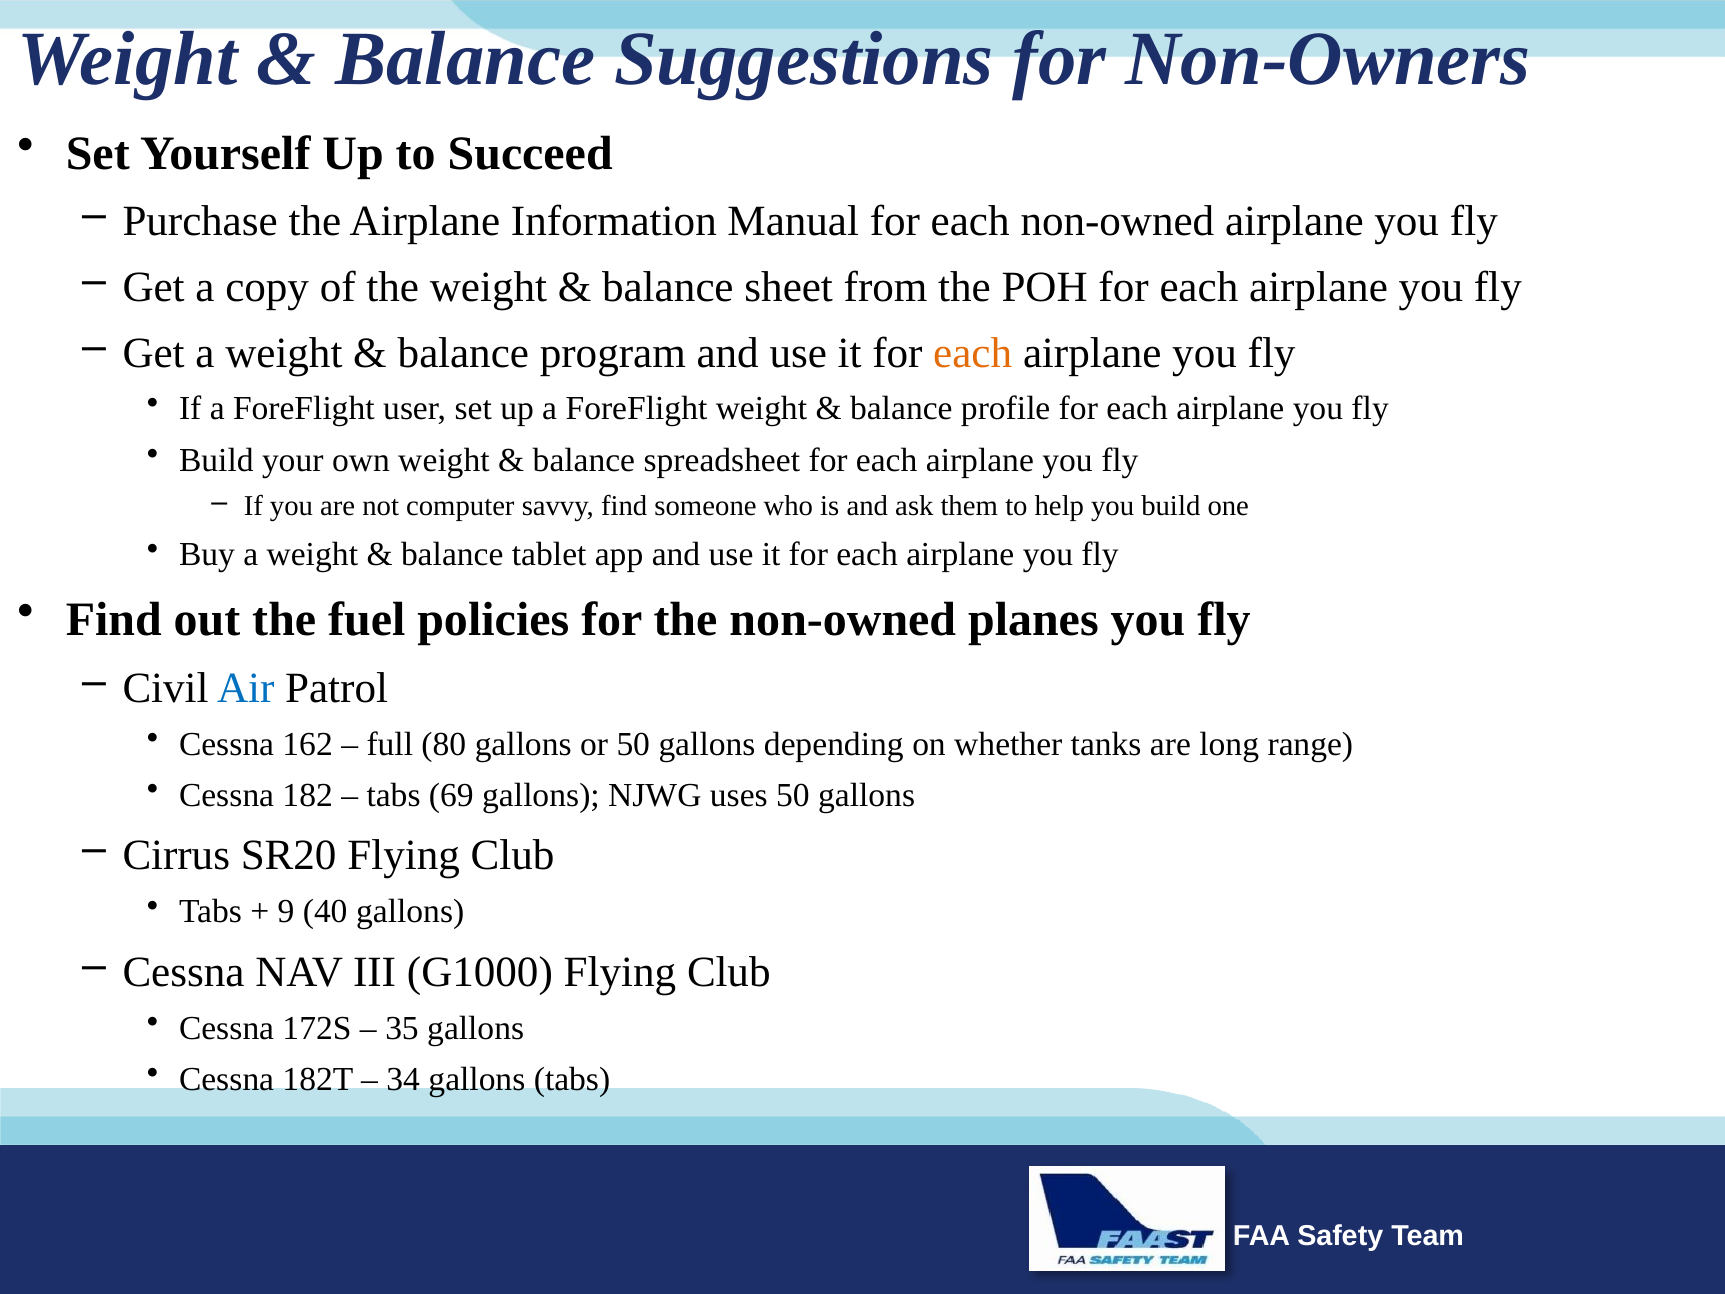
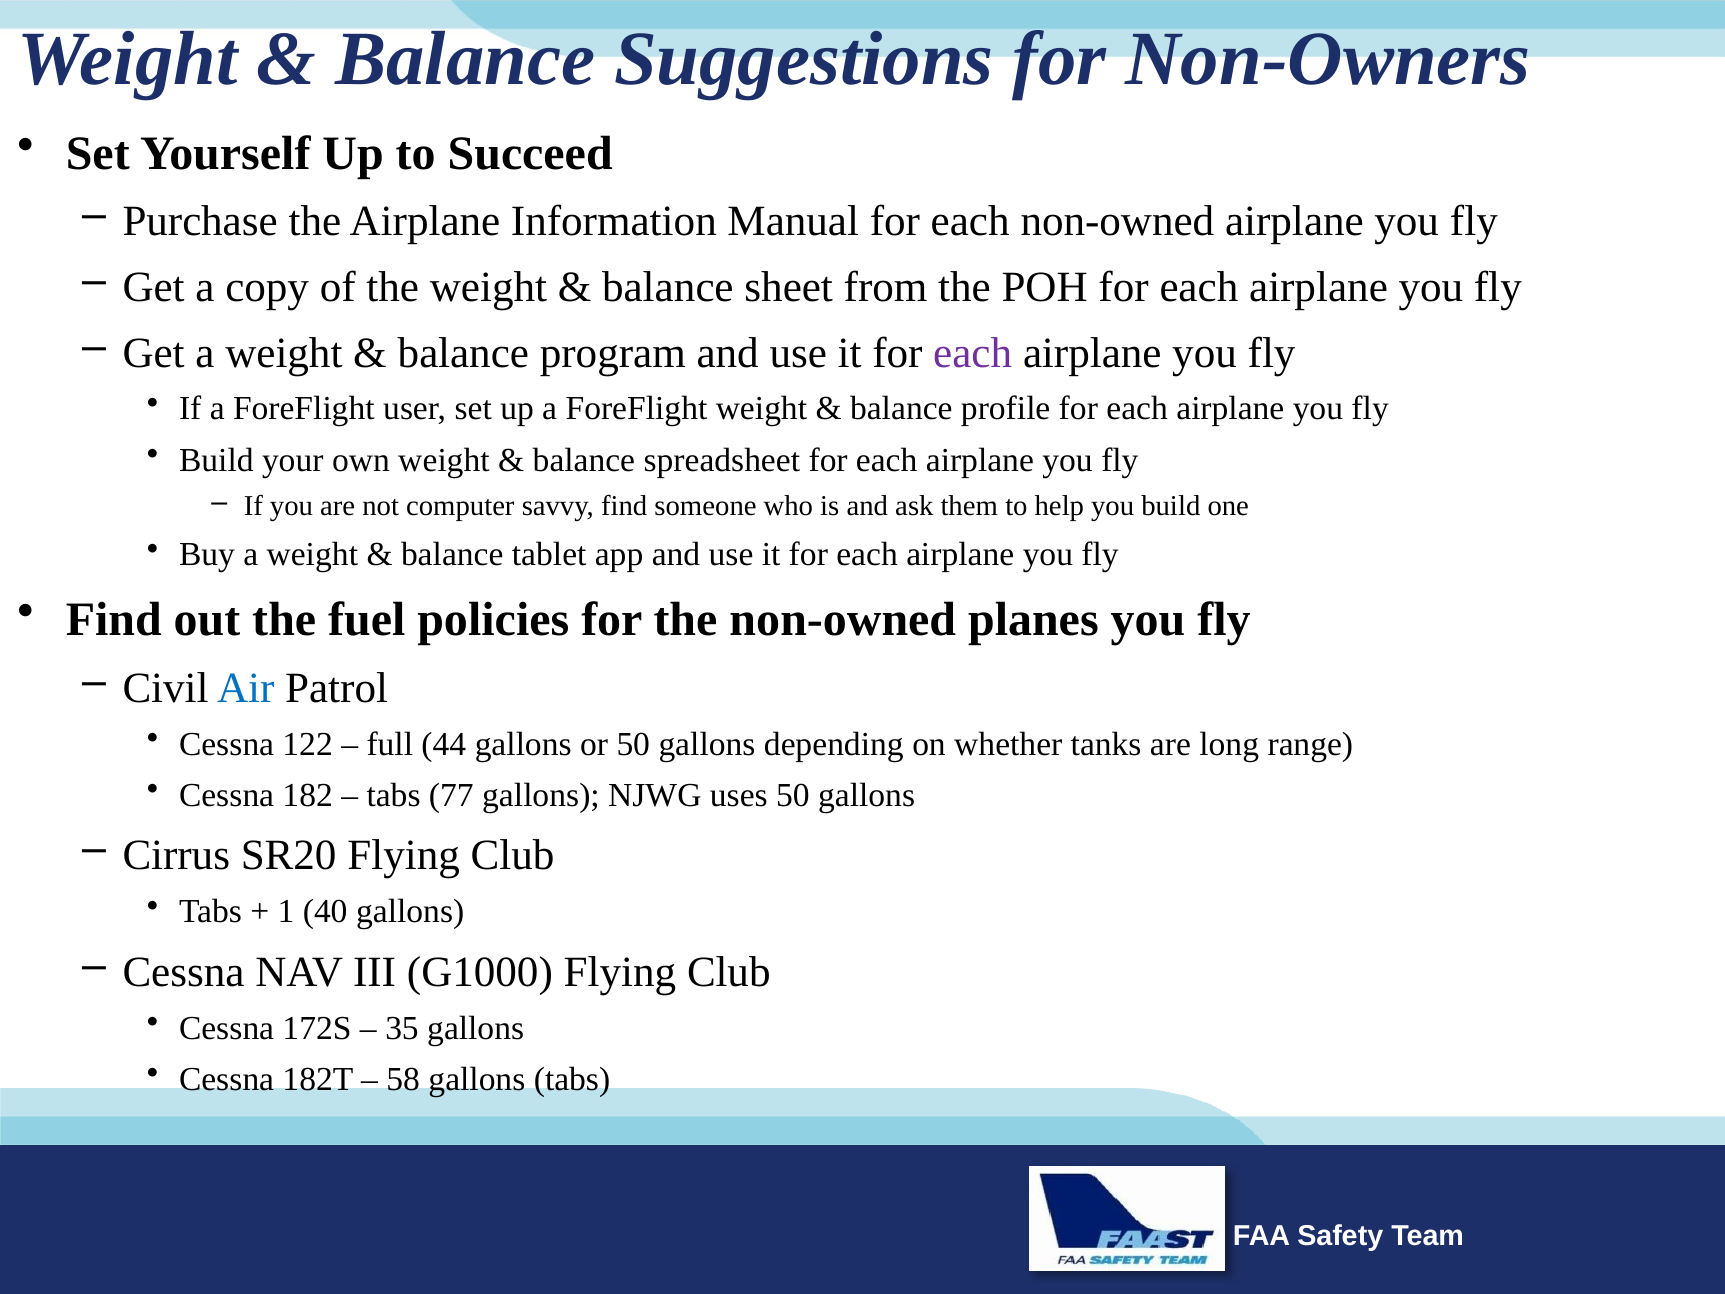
each at (973, 353) colour: orange -> purple
162: 162 -> 122
80: 80 -> 44
69: 69 -> 77
9: 9 -> 1
34: 34 -> 58
